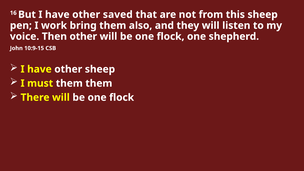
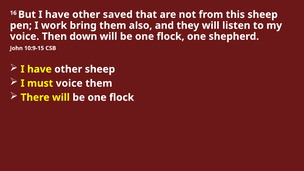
Then other: other -> down
must them: them -> voice
